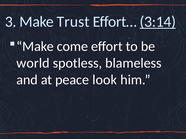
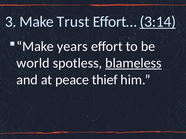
come: come -> years
blameless underline: none -> present
look: look -> thief
